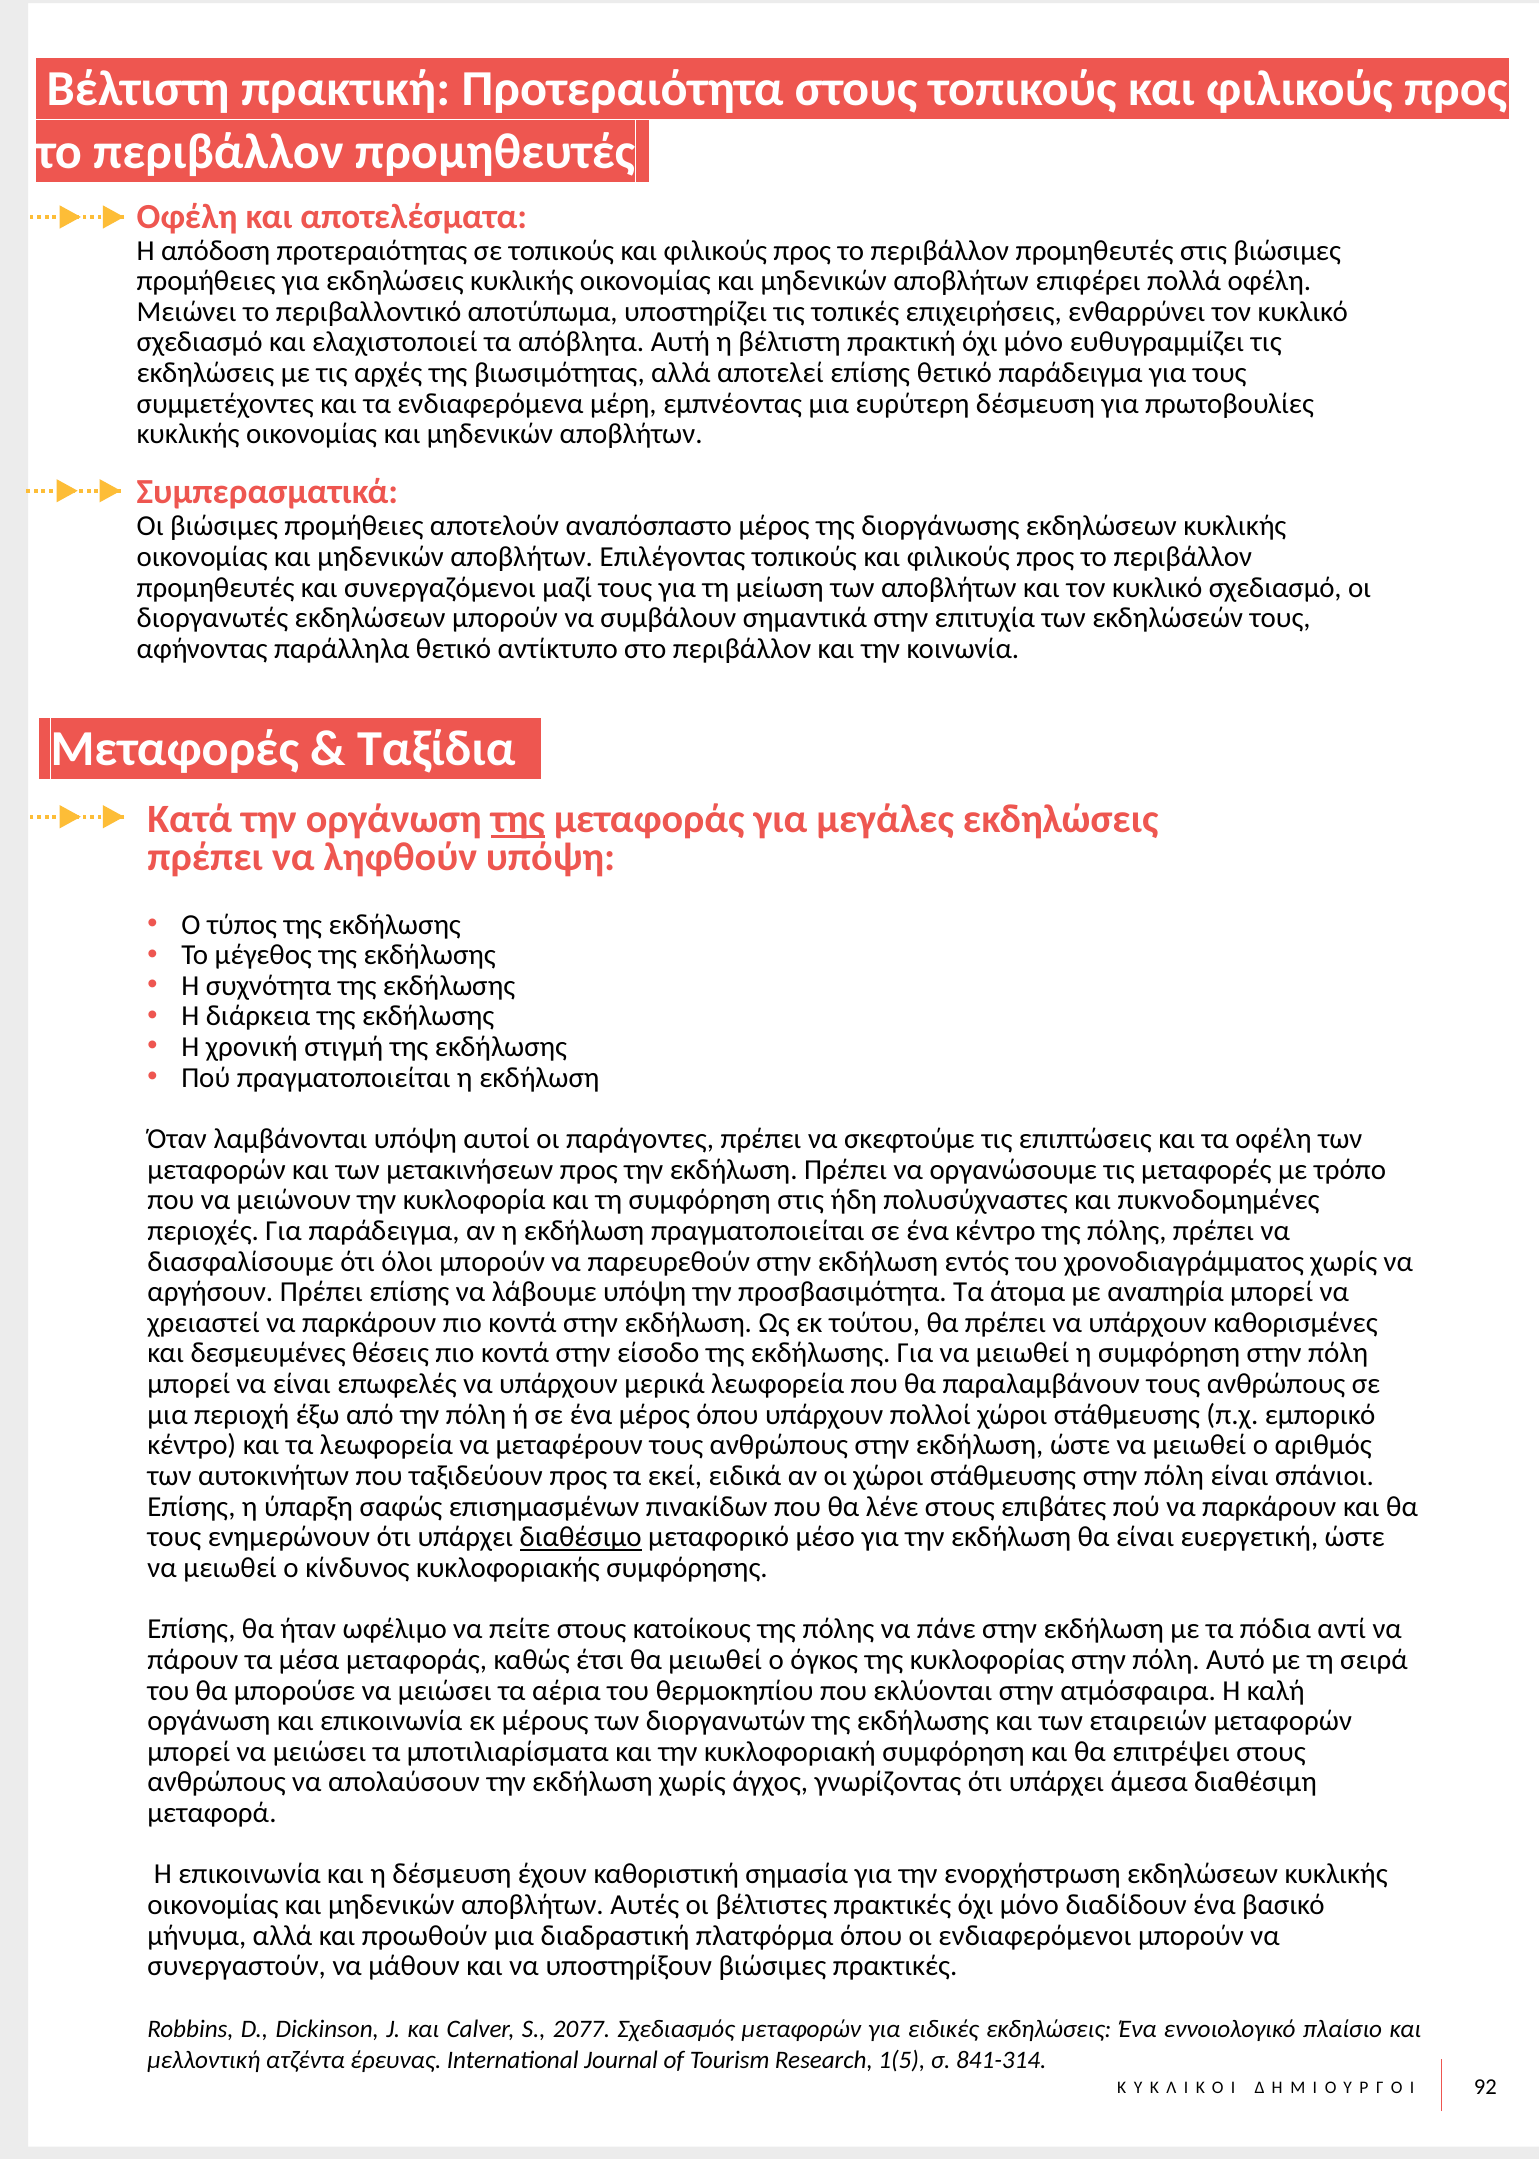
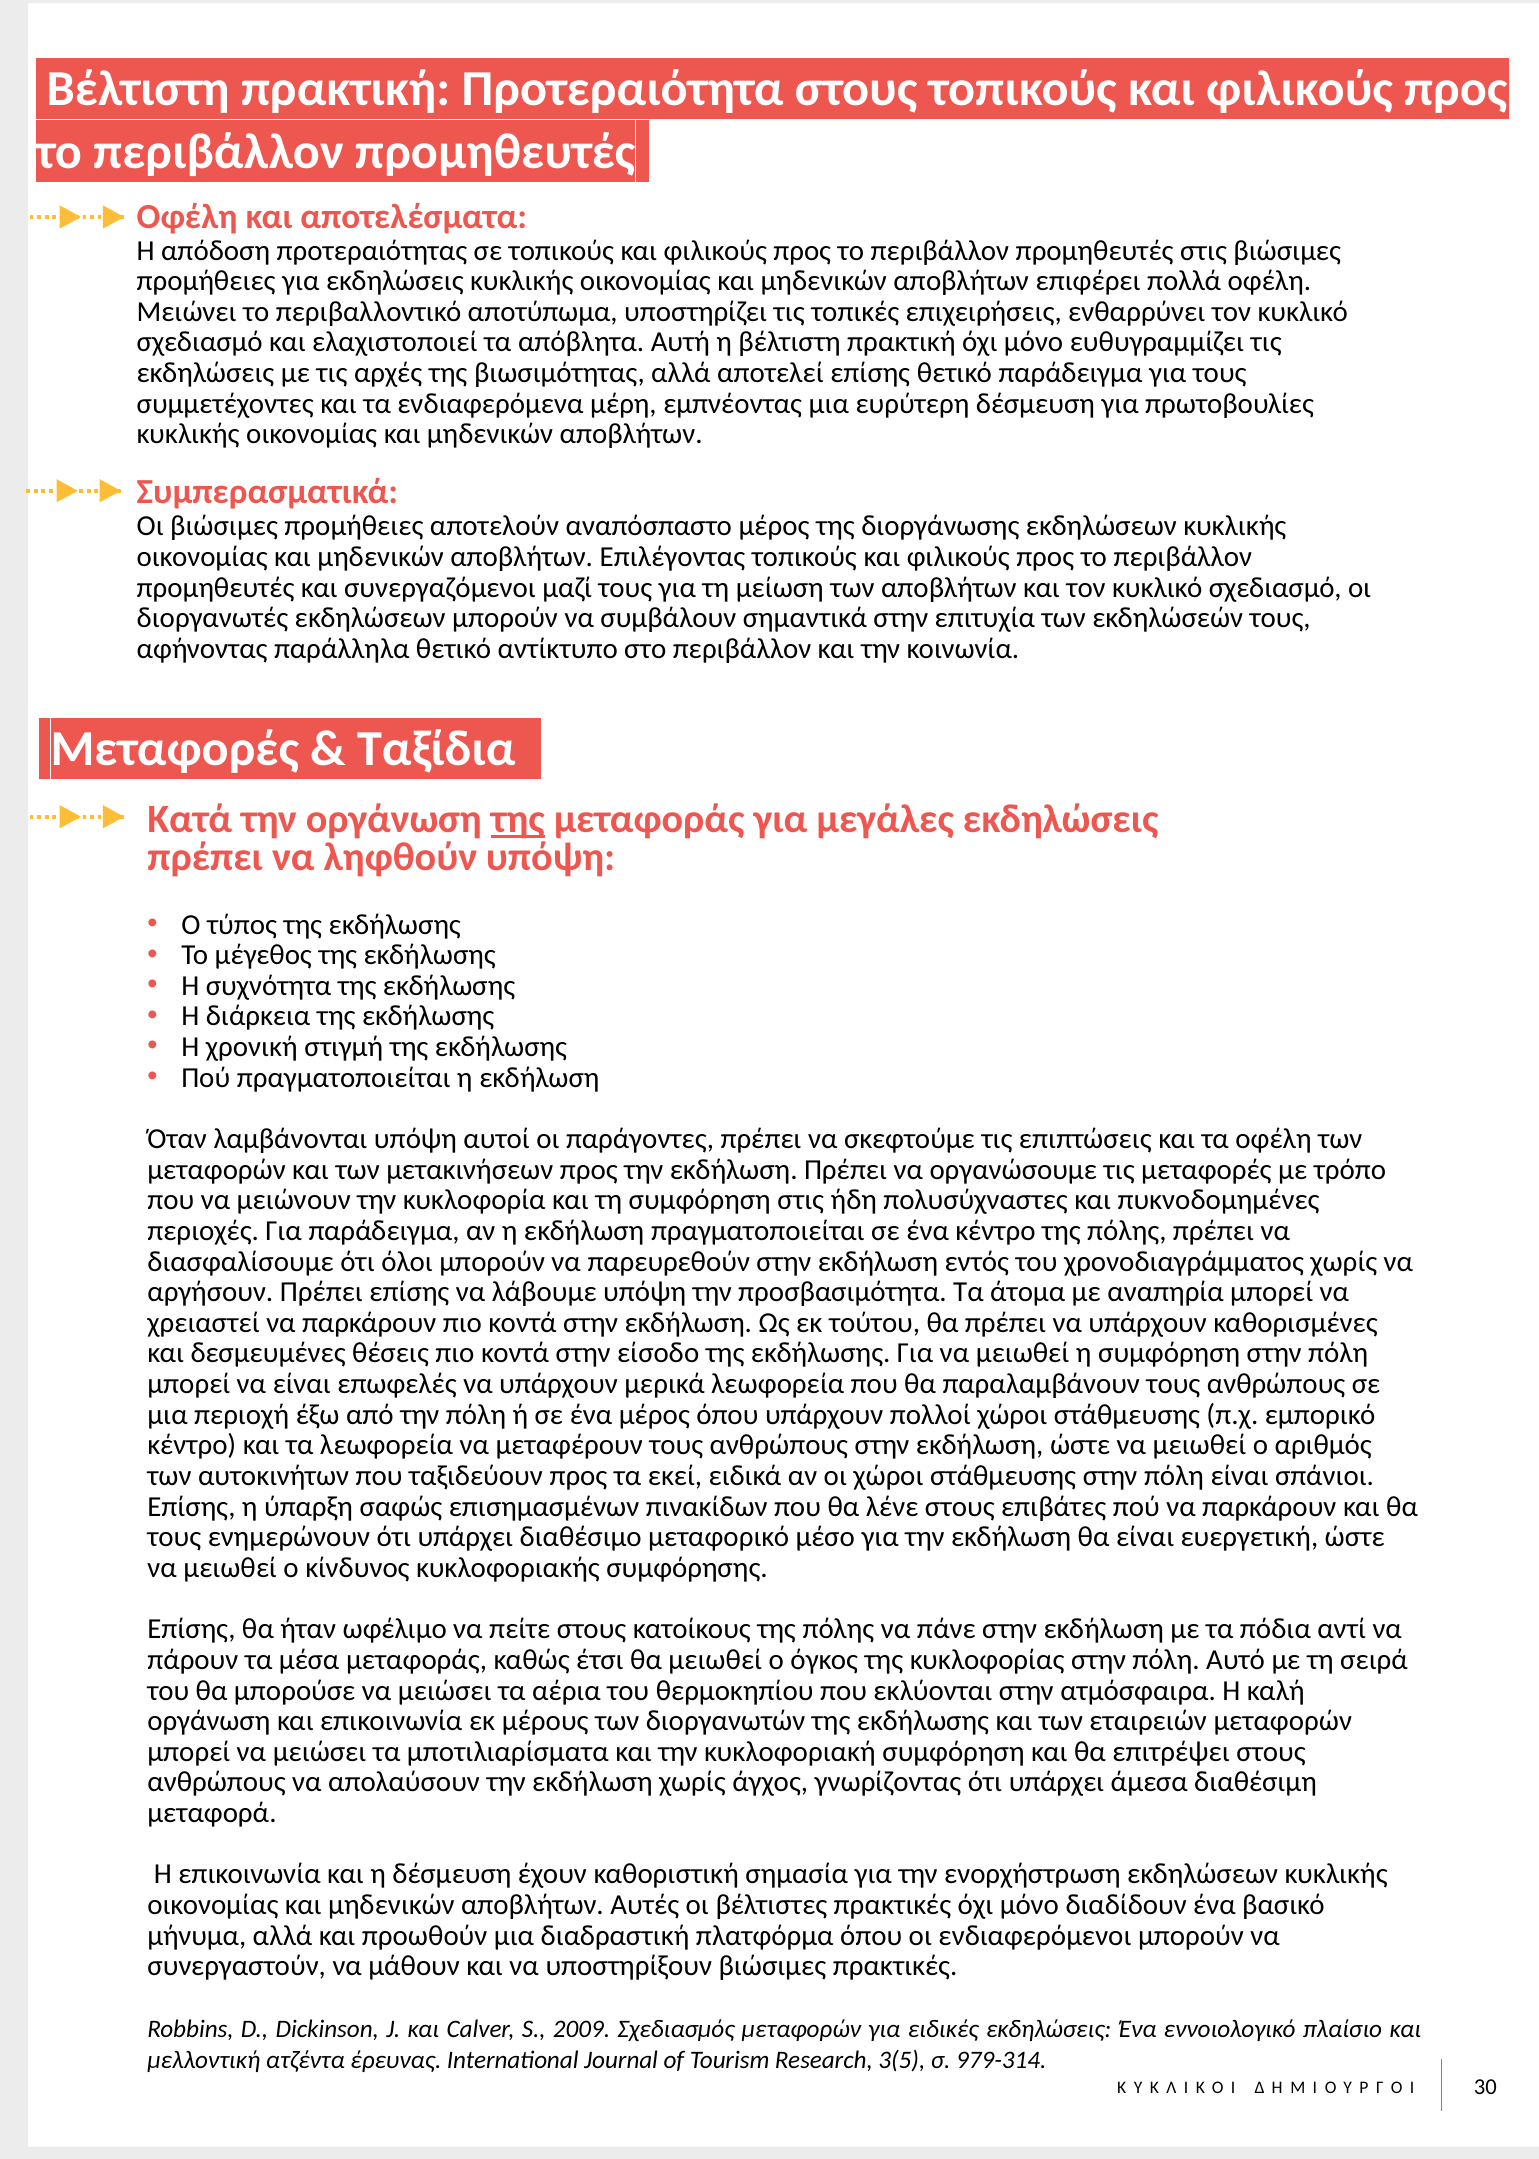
διαθέσιμο underline: present -> none
2077: 2077 -> 2009
1(5: 1(5 -> 3(5
841-314: 841-314 -> 979-314
92: 92 -> 30
